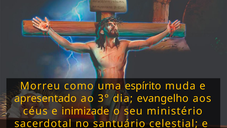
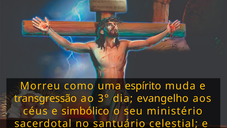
apresentado: apresentado -> transgressão
inimizade: inimizade -> simbólico
